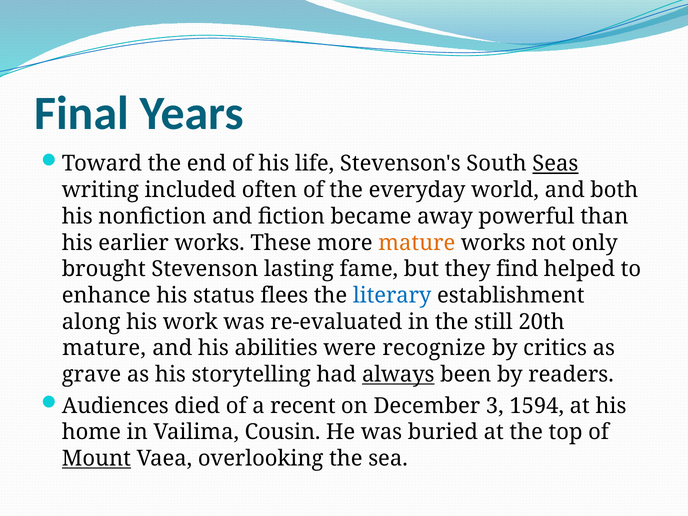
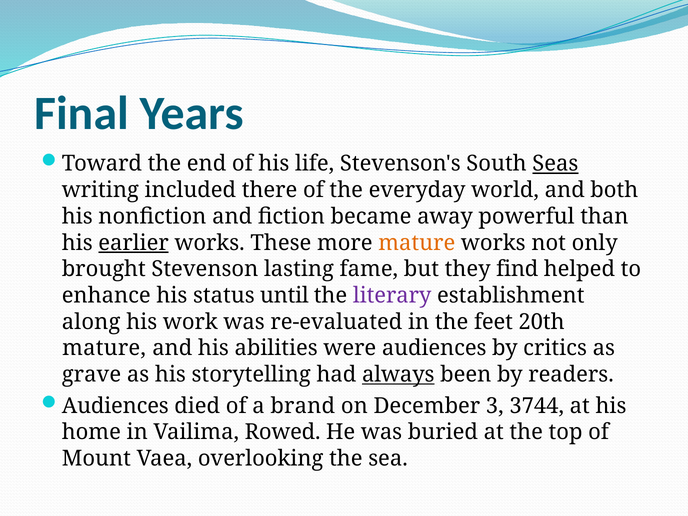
often: often -> there
earlier underline: none -> present
flees: flees -> until
literary colour: blue -> purple
still: still -> feet
were recognize: recognize -> audiences
recent: recent -> brand
1594: 1594 -> 3744
Cousin: Cousin -> Rowed
Mount underline: present -> none
